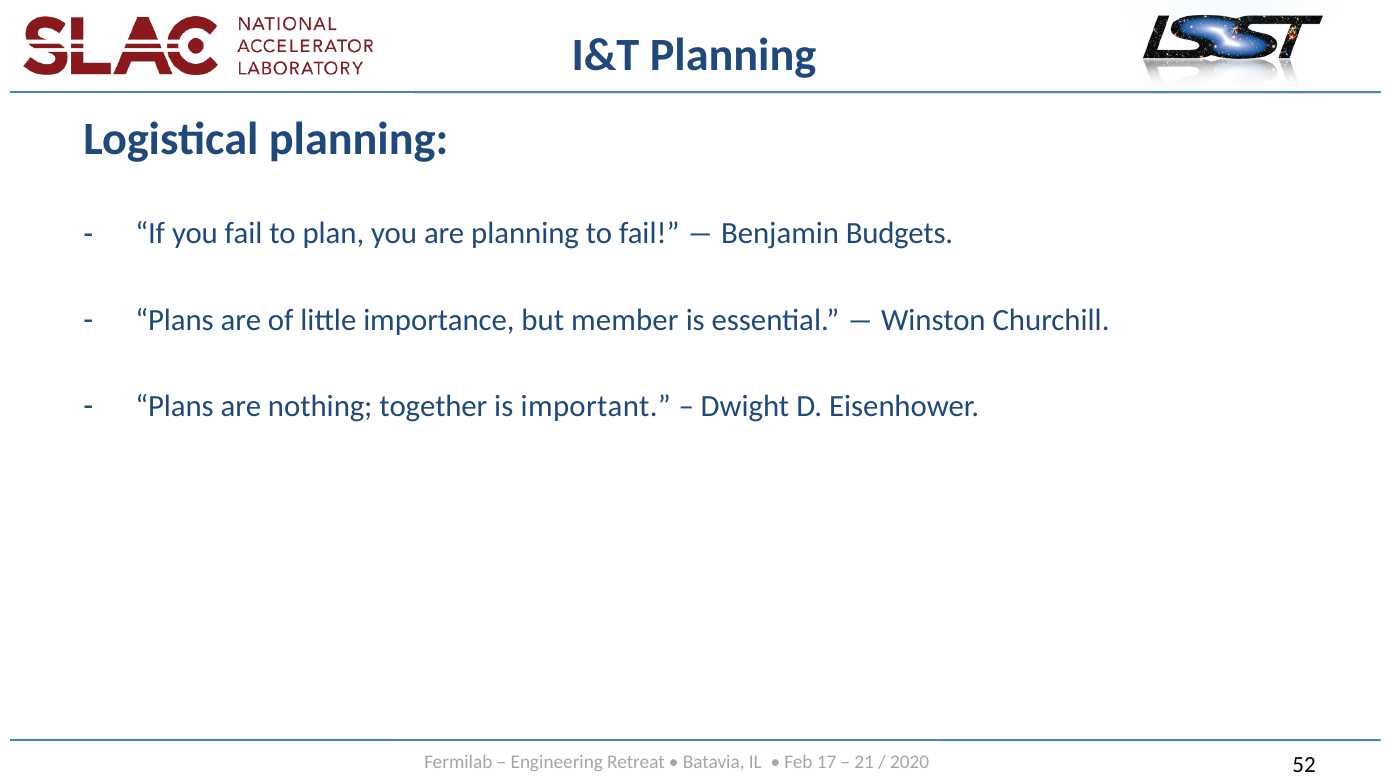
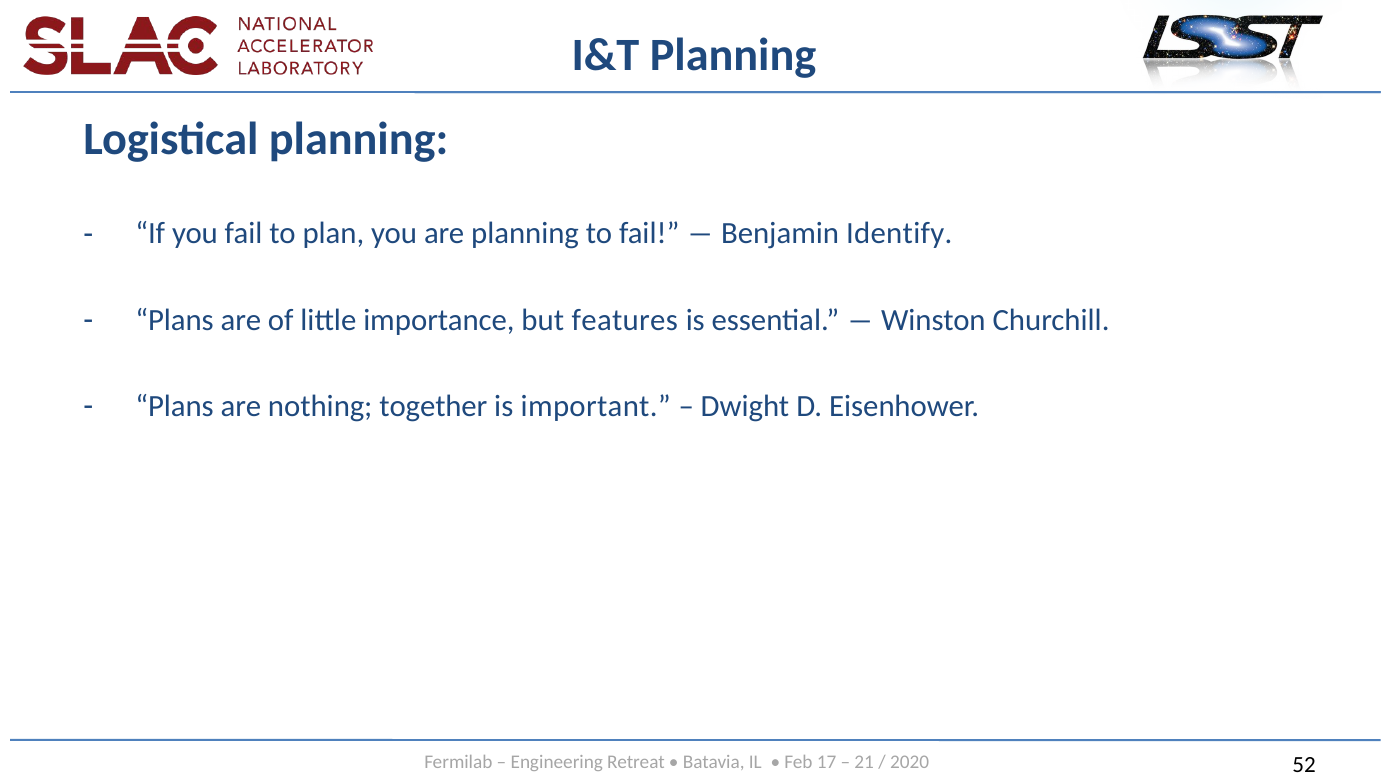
Budgets: Budgets -> Identify
member: member -> features
